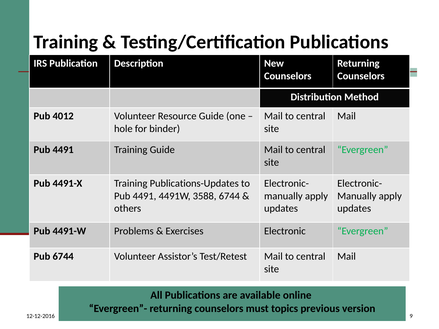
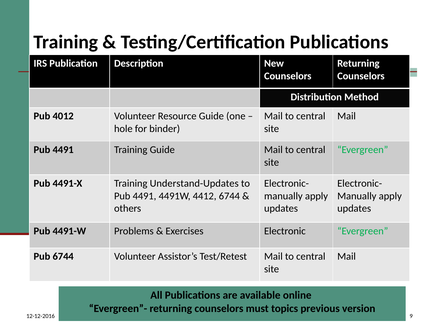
Publications-Updates: Publications-Updates -> Understand-Updates
3588: 3588 -> 4412
